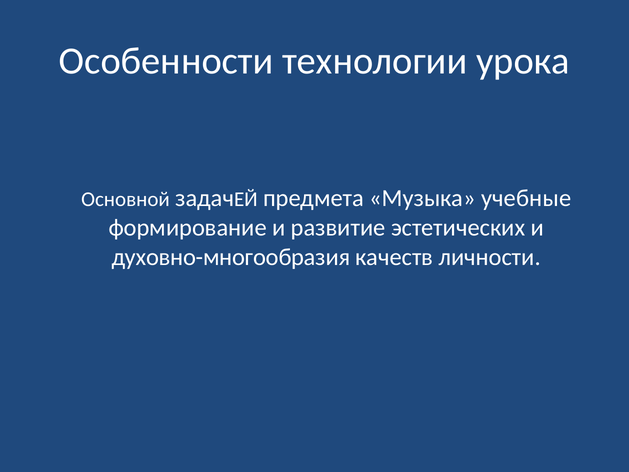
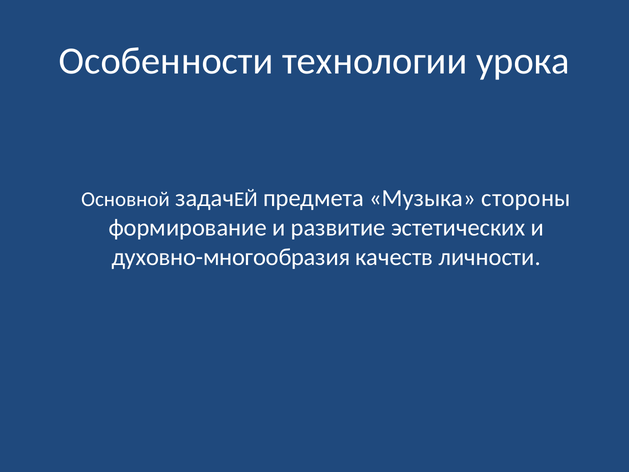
учебные: учебные -> стороны
